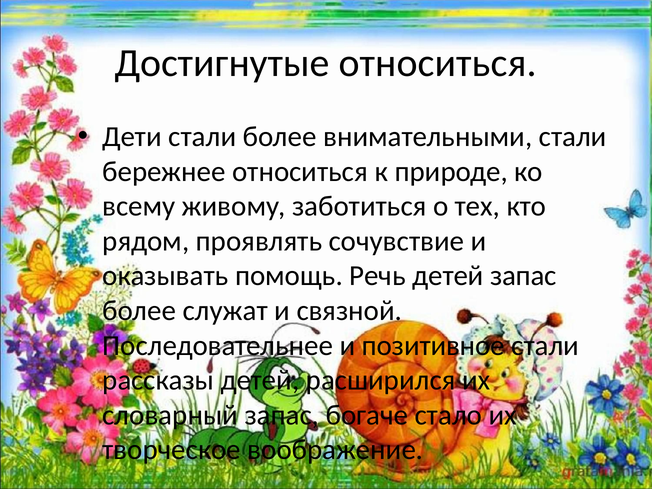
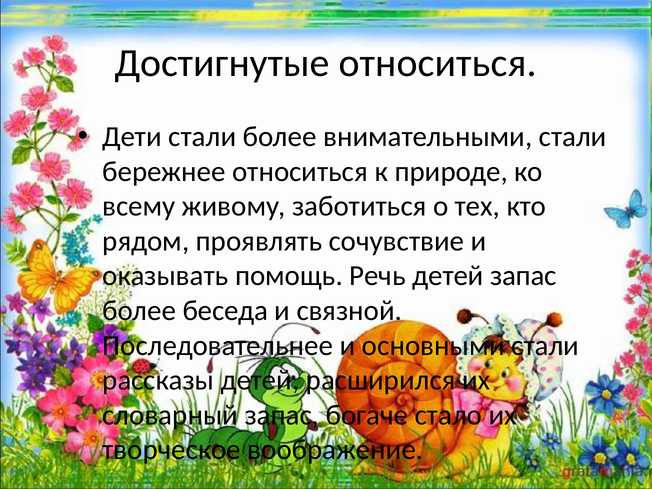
служат: служат -> беседа
позитивное: позитивное -> основными
